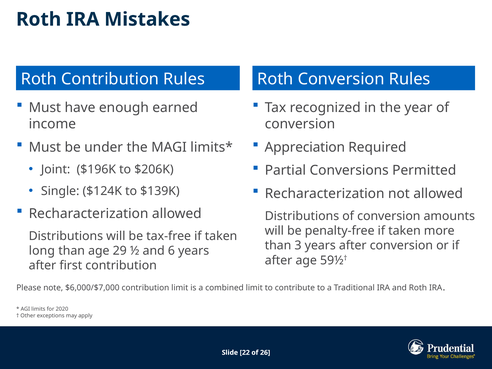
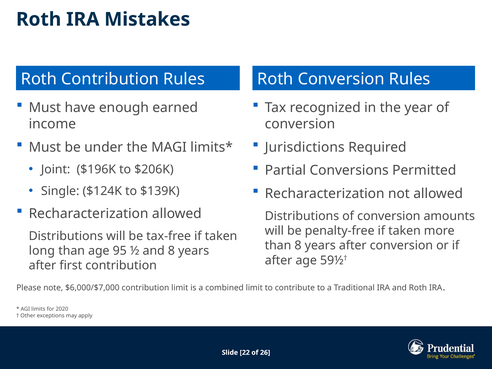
Appreciation: Appreciation -> Jurisdictions
than 3: 3 -> 8
29: 29 -> 95
and 6: 6 -> 8
